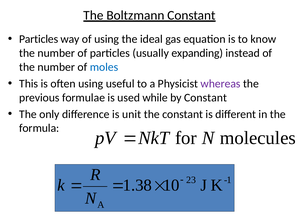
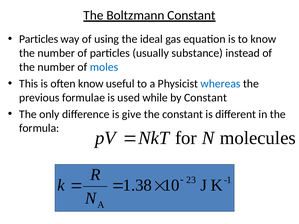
expanding: expanding -> substance
often using: using -> know
whereas colour: purple -> blue
unit: unit -> give
